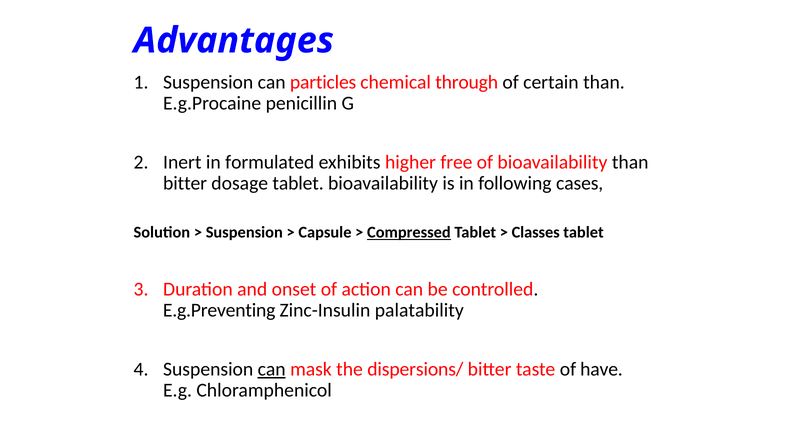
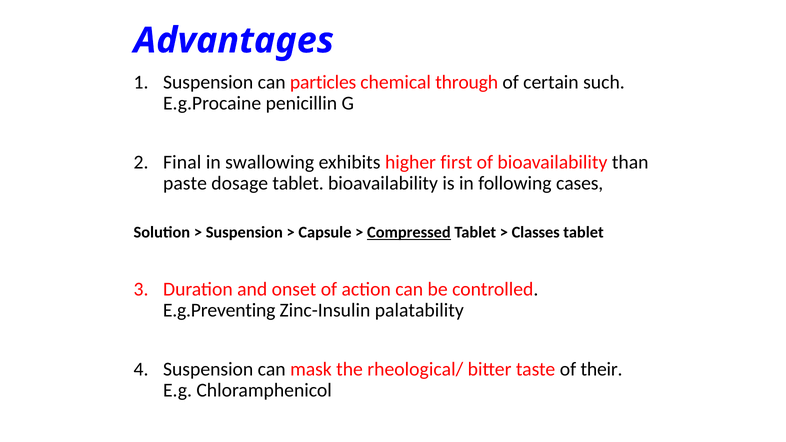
certain than: than -> such
Inert: Inert -> Final
formulated: formulated -> swallowing
free: free -> first
bitter at (185, 183): bitter -> paste
can at (272, 369) underline: present -> none
dispersions/: dispersions/ -> rheological/
have: have -> their
